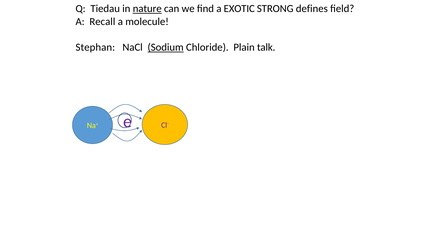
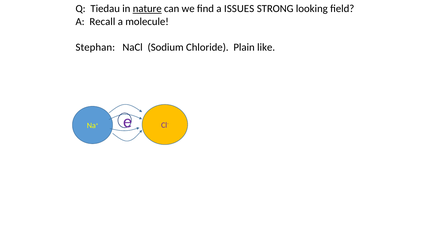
EXOTIC: EXOTIC -> ISSUES
defines: defines -> looking
Sodium underline: present -> none
talk: talk -> like
